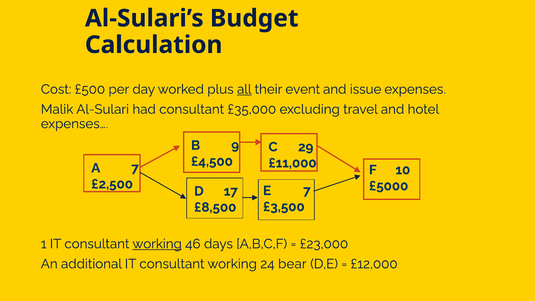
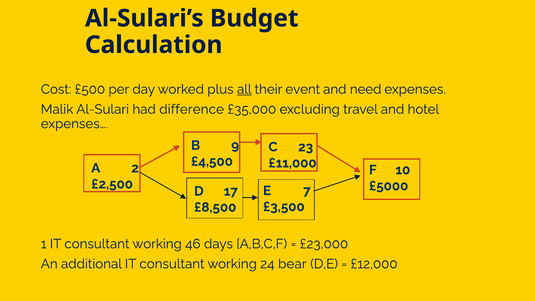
issue: issue -> need
had consultant: consultant -> difference
29: 29 -> 23
A 7: 7 -> 2
working at (157, 244) underline: present -> none
